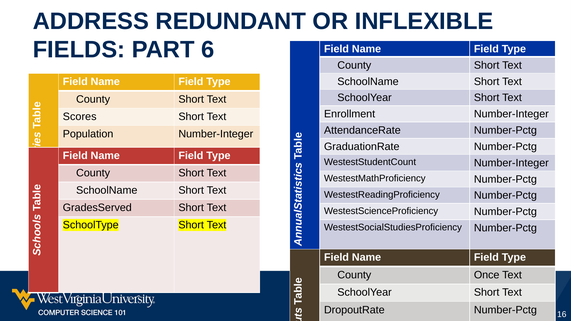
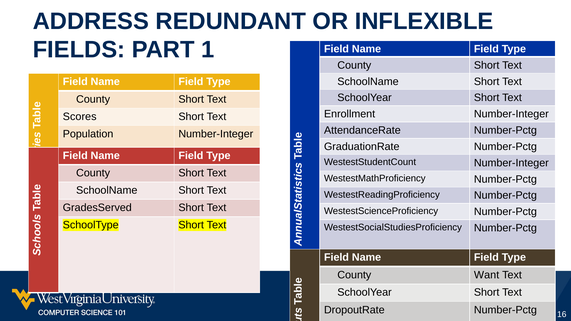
6: 6 -> 1
Once: Once -> Want
